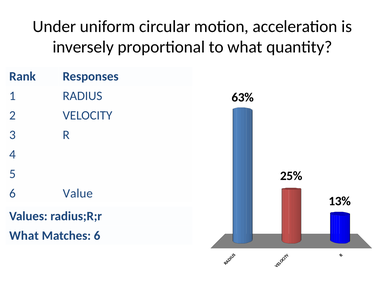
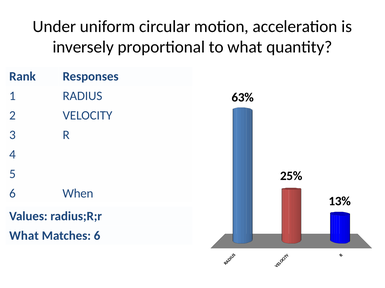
Value: Value -> When
